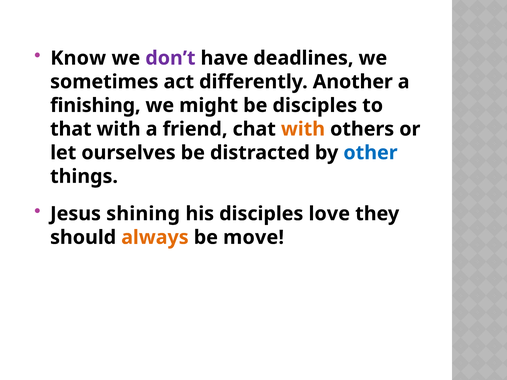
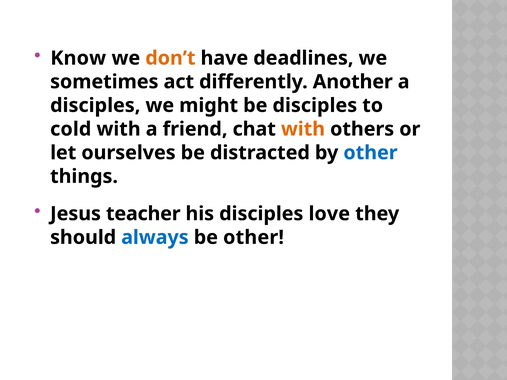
don’t colour: purple -> orange
finishing at (95, 105): finishing -> disciples
that: that -> cold
shining: shining -> teacher
always colour: orange -> blue
be move: move -> other
